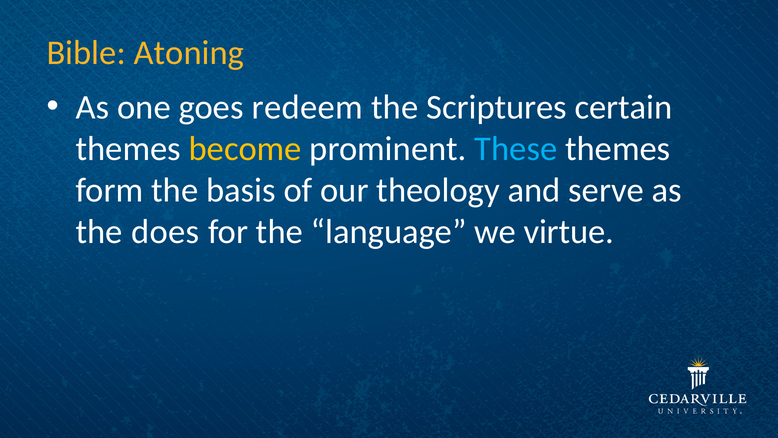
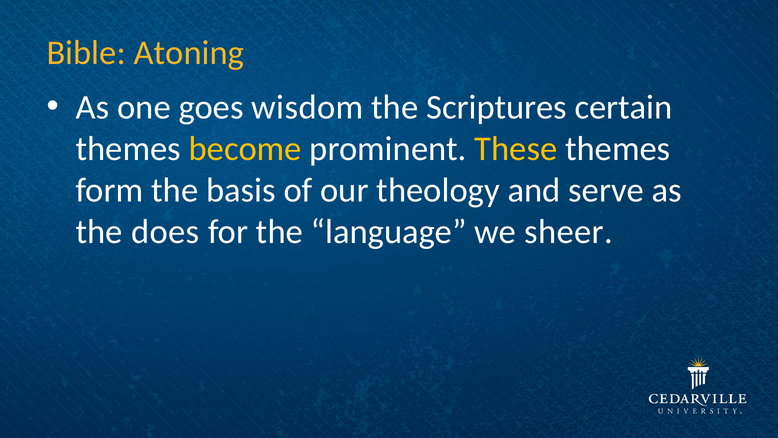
redeem: redeem -> wisdom
These colour: light blue -> yellow
virtue: virtue -> sheer
